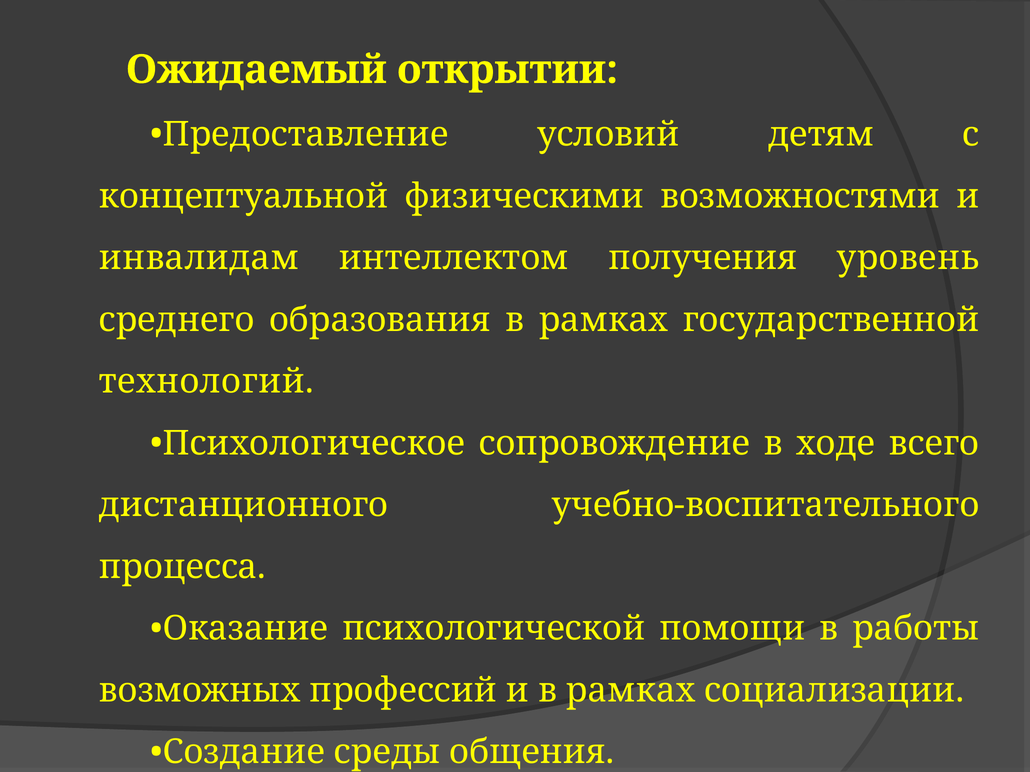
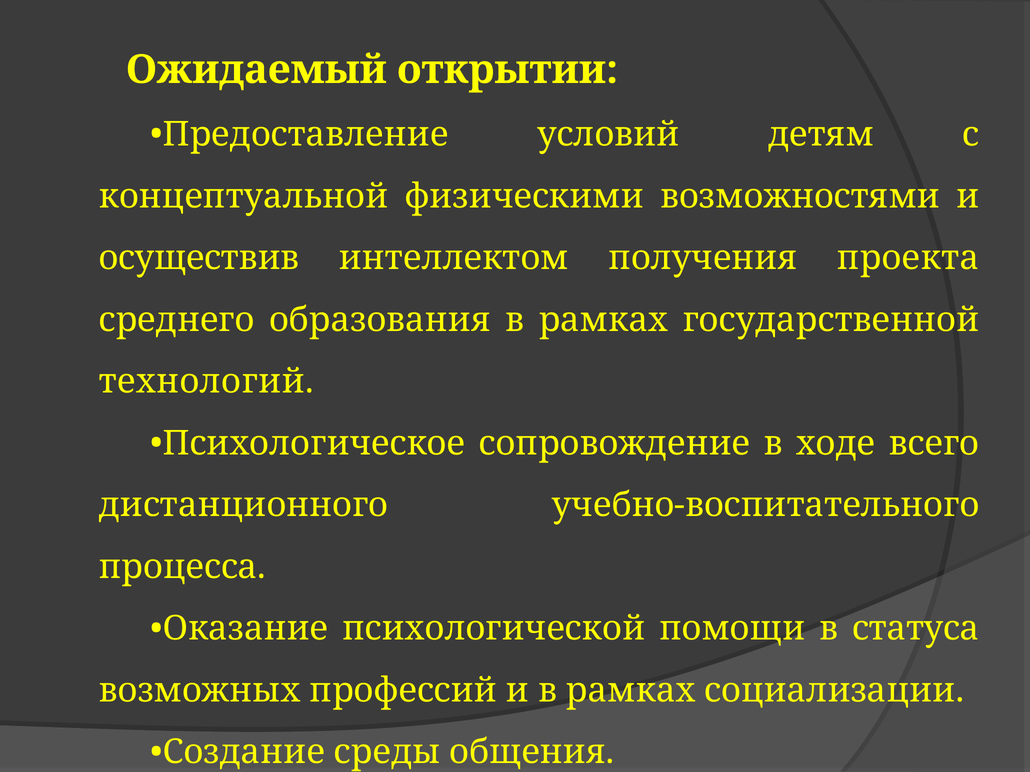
инвалидам: инвалидам -> осуществив
уровень: уровень -> проекта
работы: работы -> статуса
